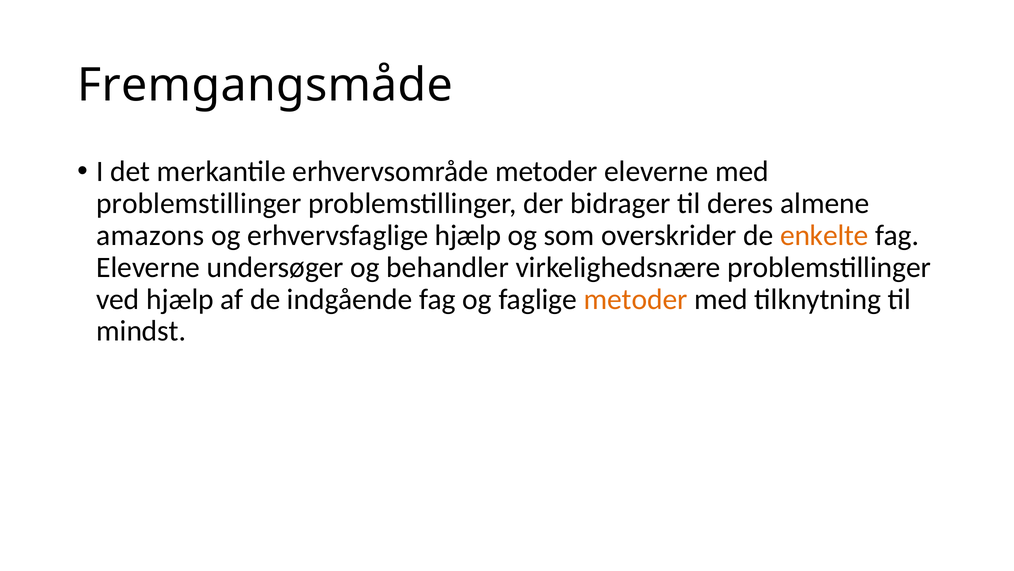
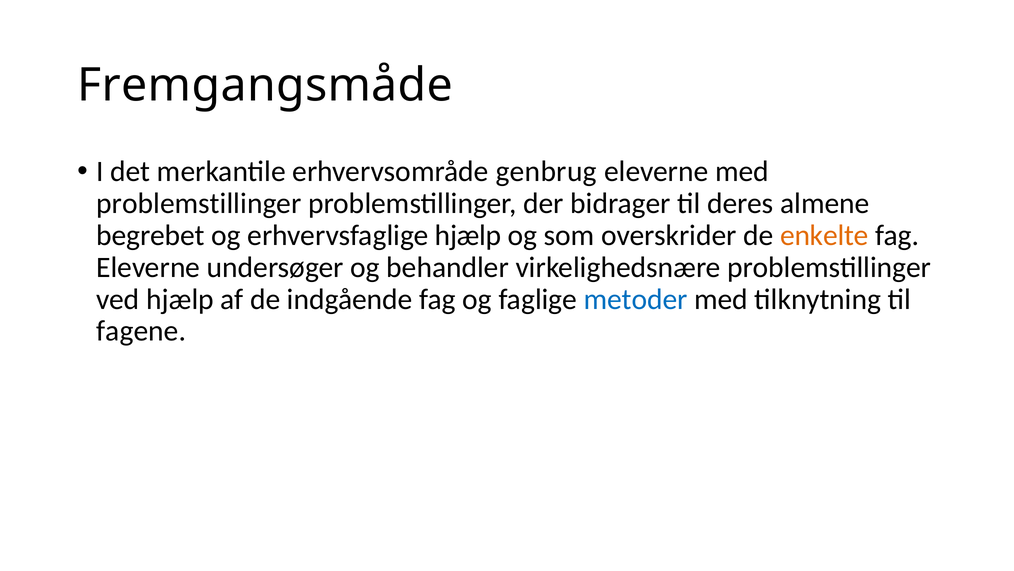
erhvervsområde metoder: metoder -> genbrug
amazons: amazons -> begrebet
metoder at (636, 299) colour: orange -> blue
mindst: mindst -> fagene
